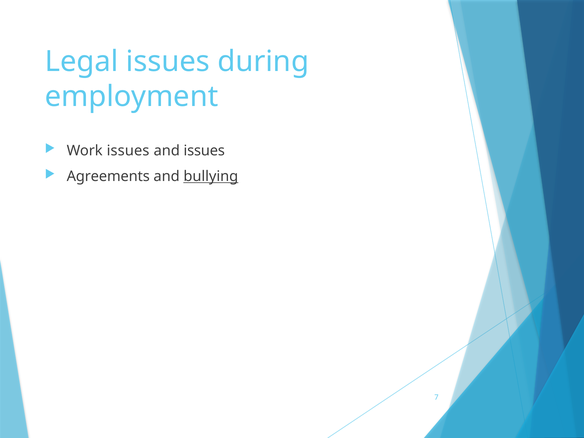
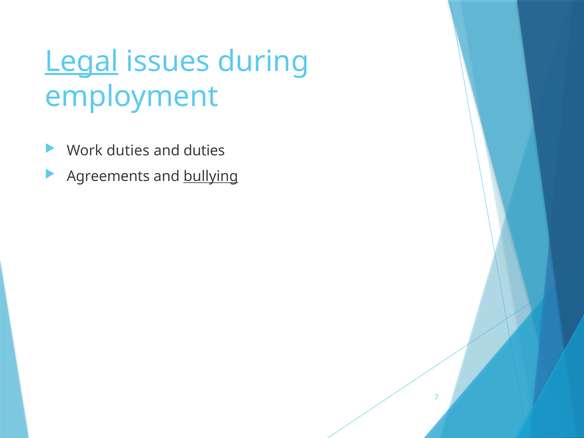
Legal underline: none -> present
Work issues: issues -> duties
and issues: issues -> duties
